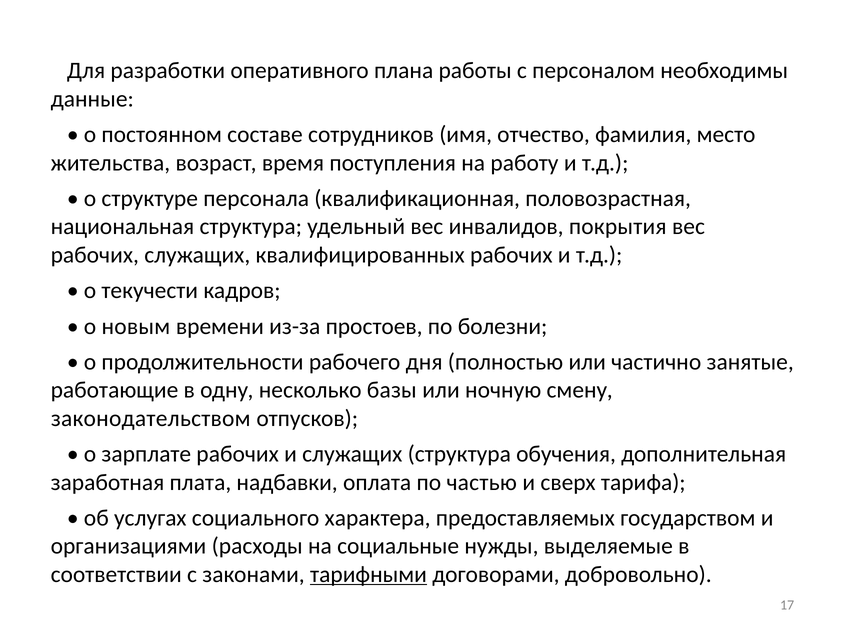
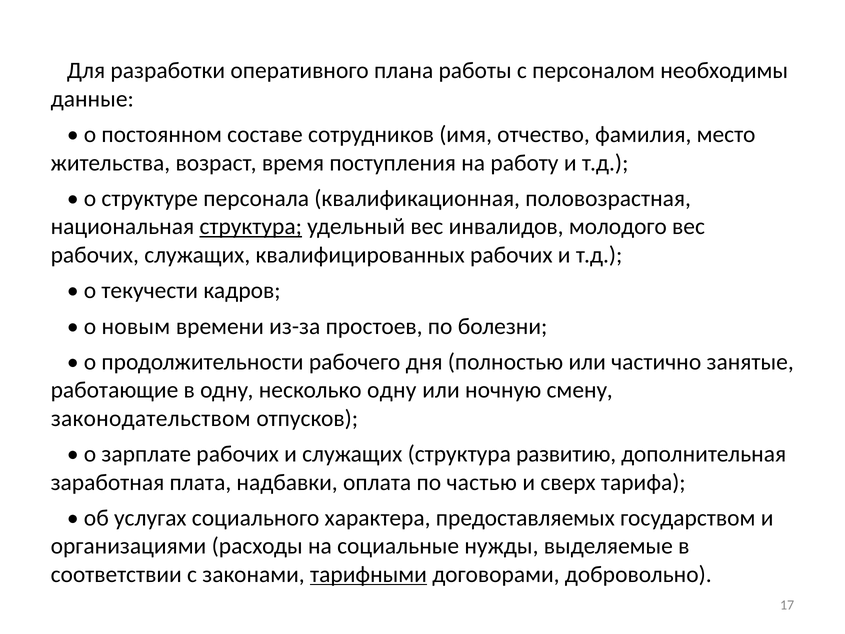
структура at (251, 227) underline: none -> present
покрытия: покрытия -> молодого
несколько базы: базы -> одну
обучения: обучения -> развитию
